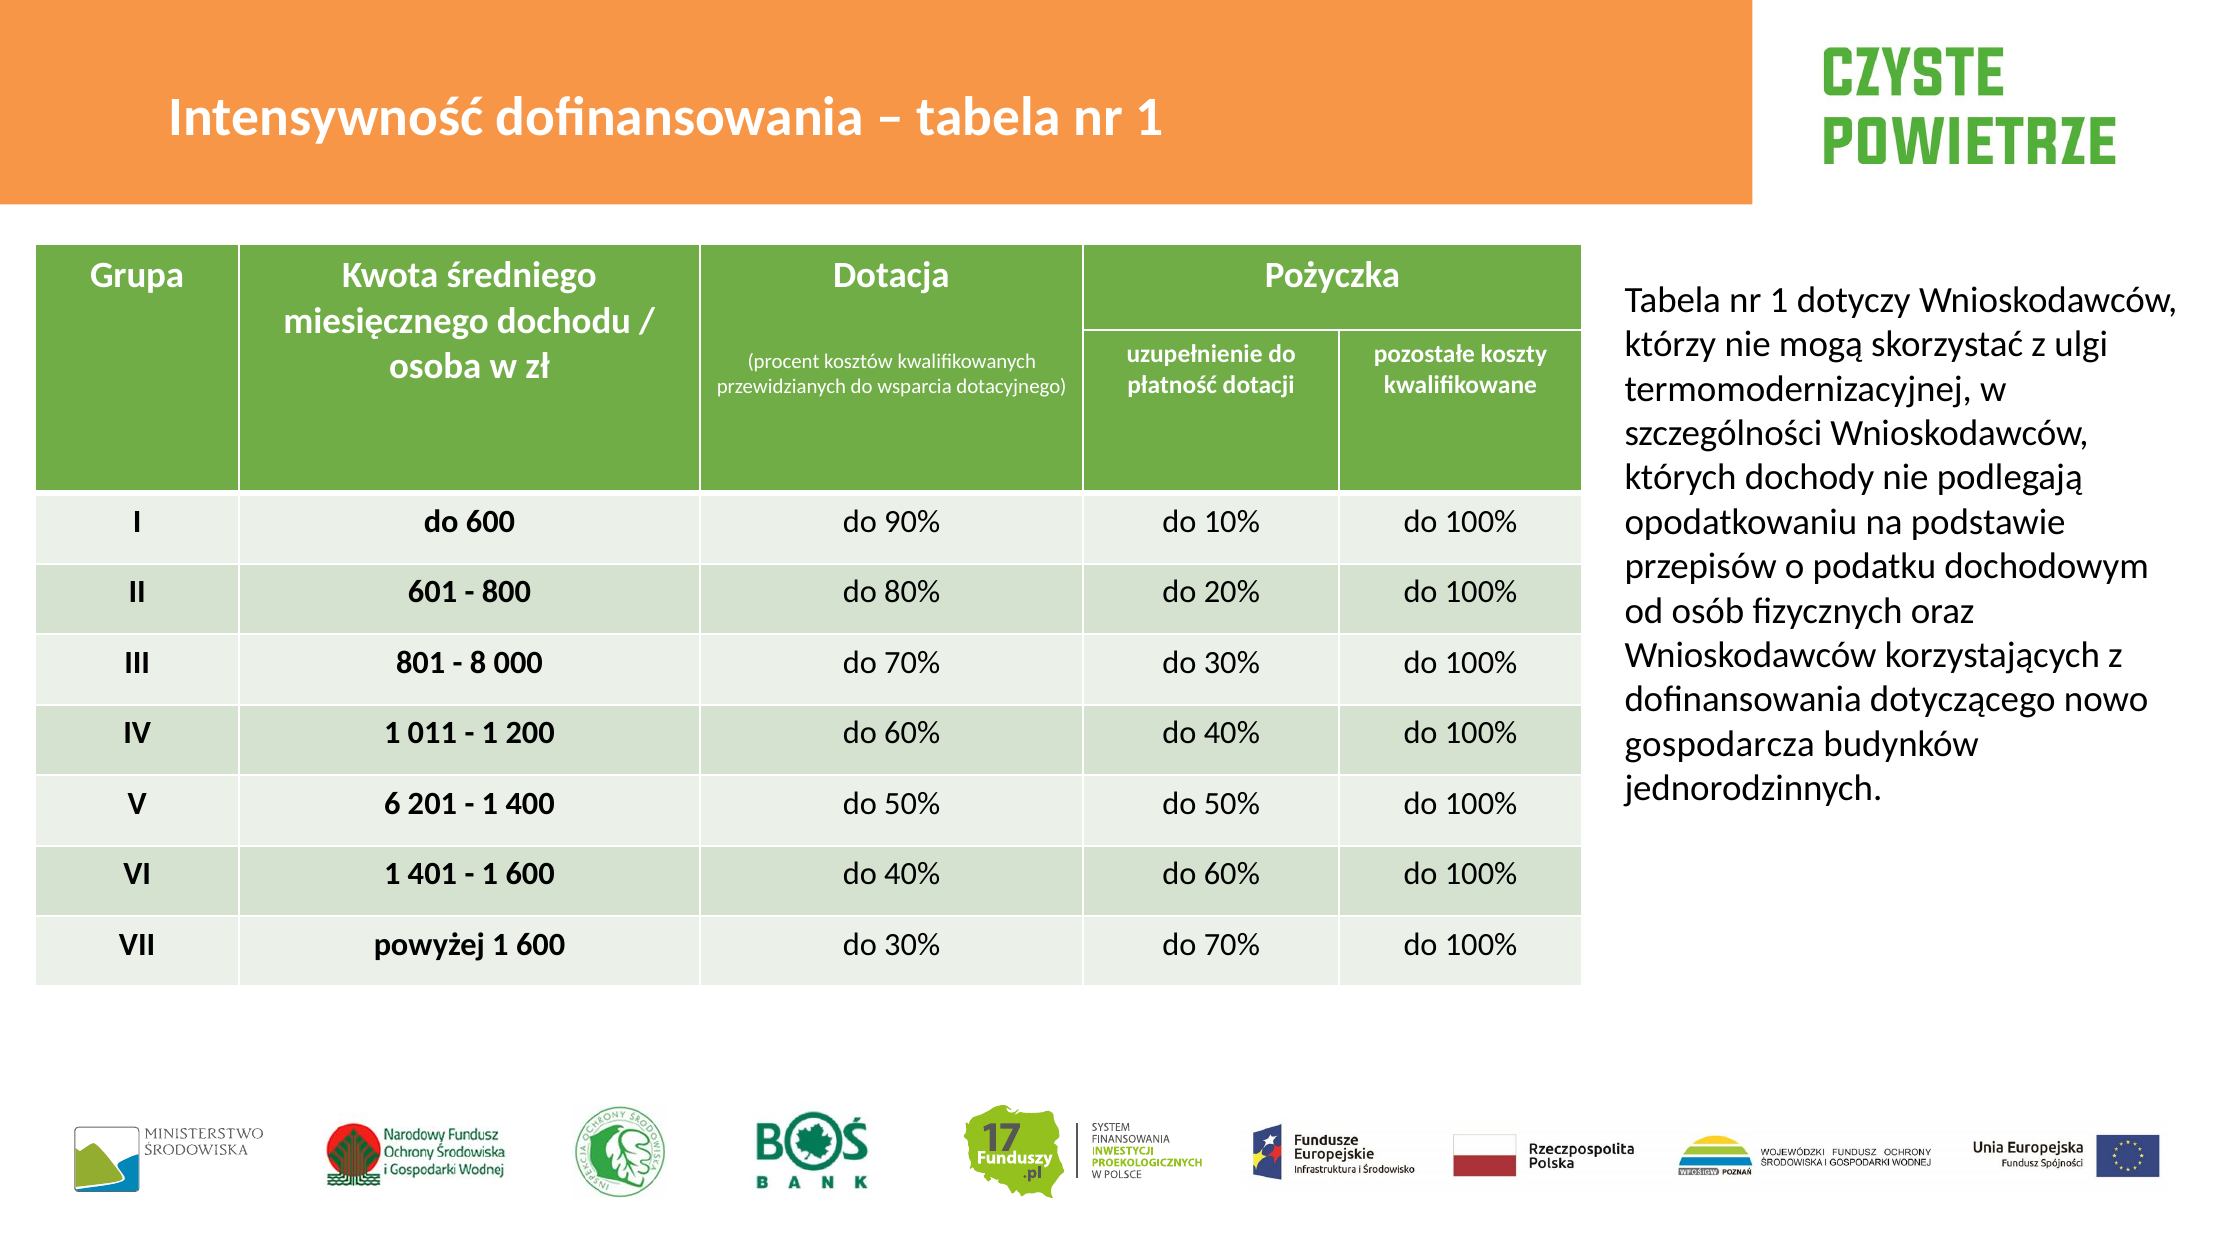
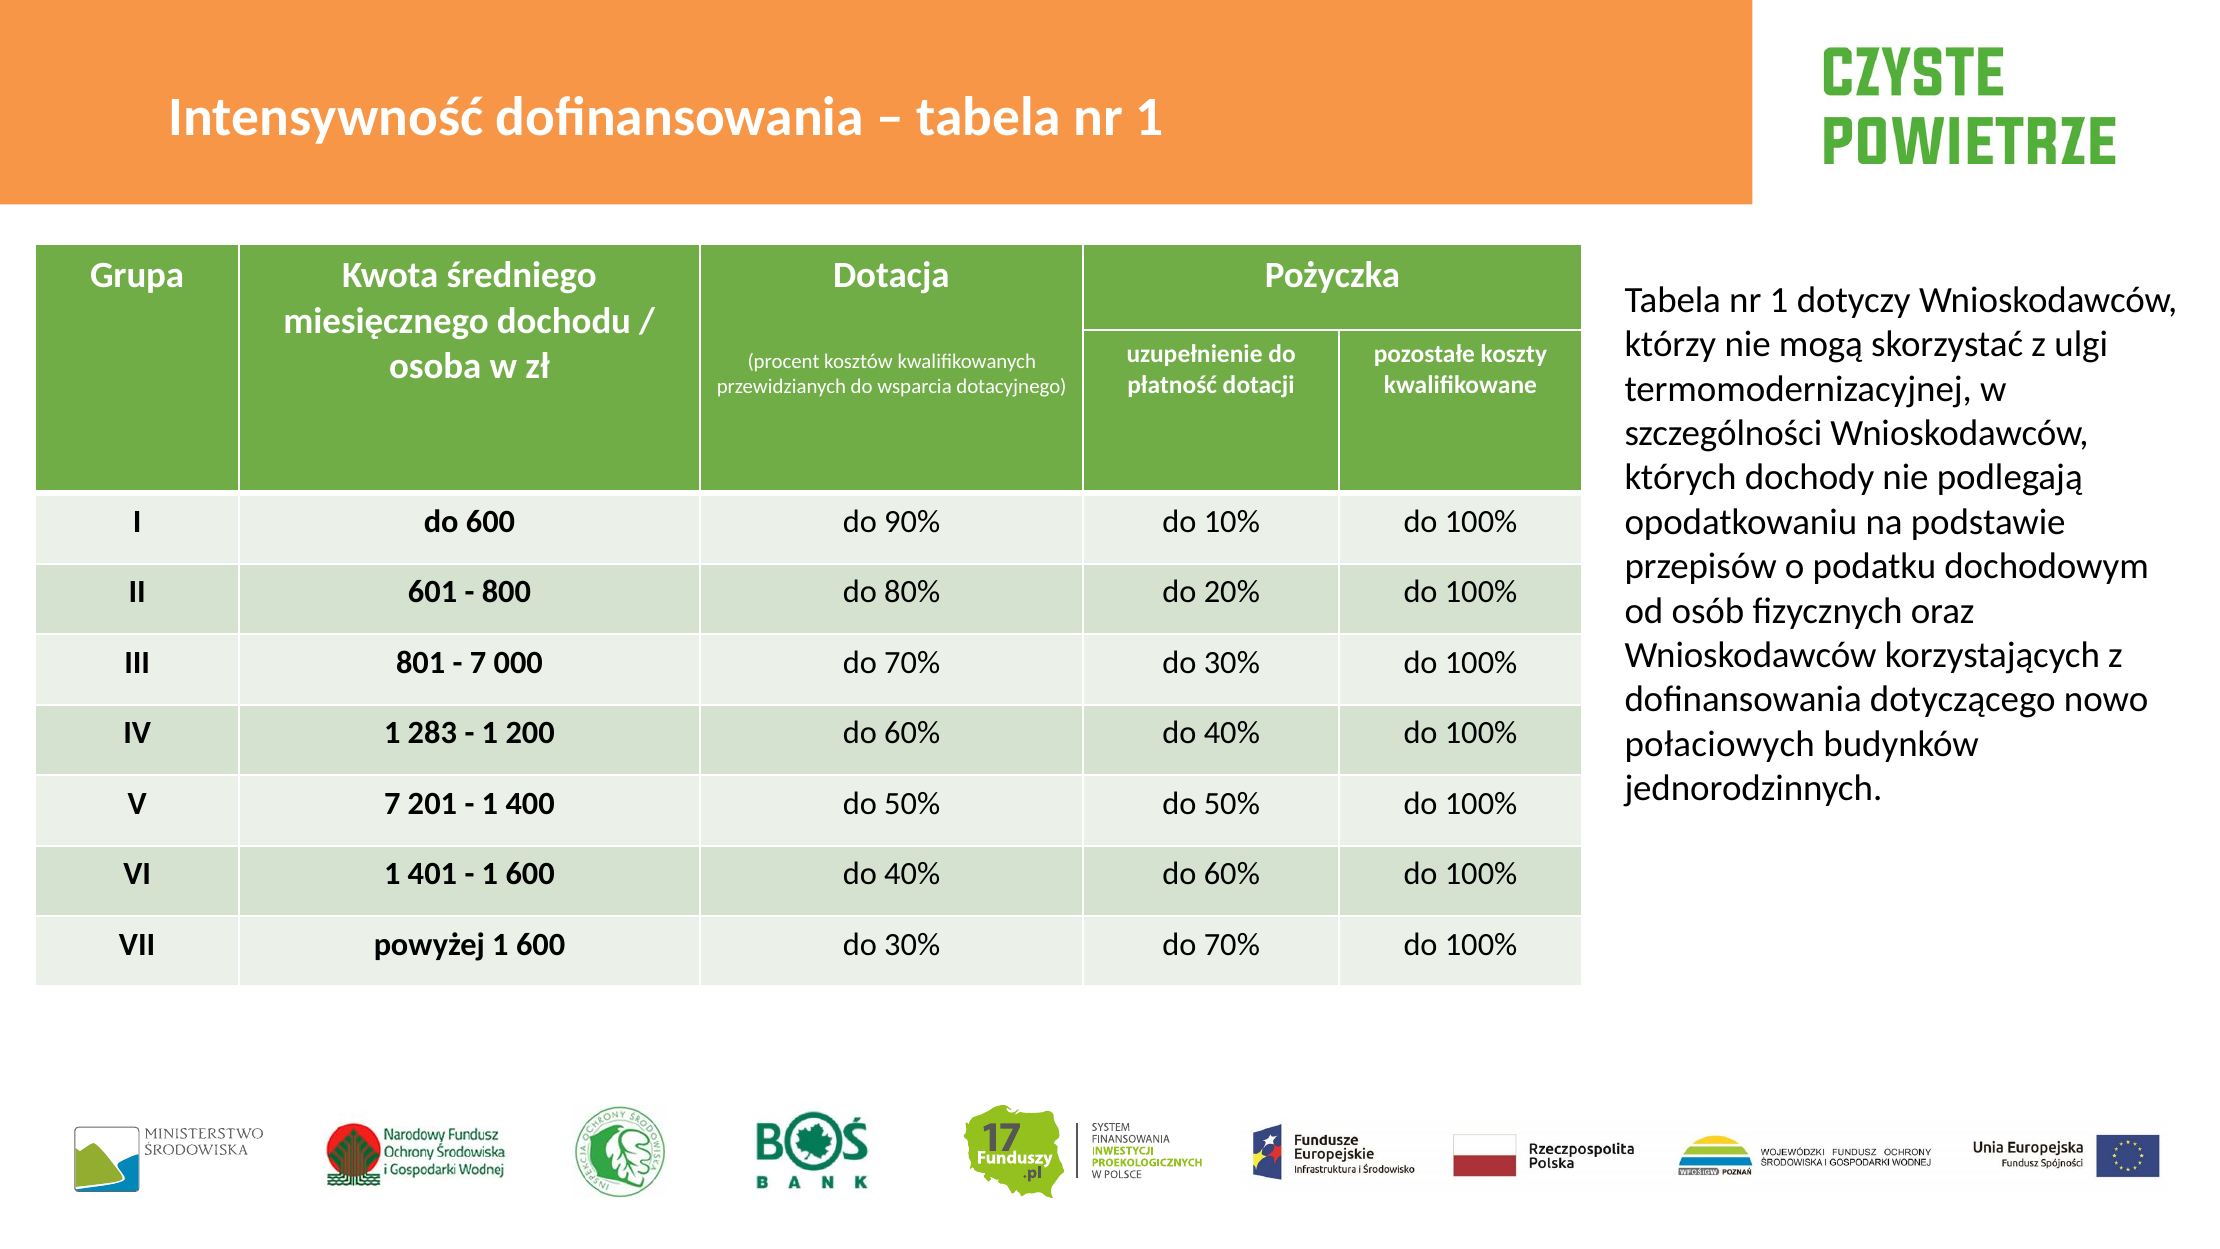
8 at (478, 662): 8 -> 7
011: 011 -> 283
gospodarcza: gospodarcza -> połaciowych
V 6: 6 -> 7
